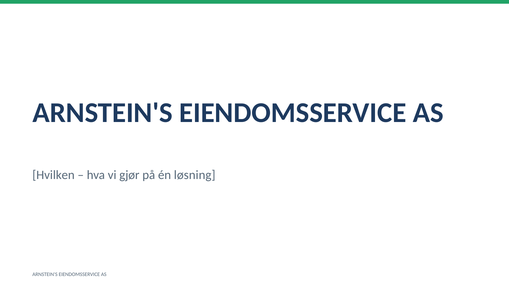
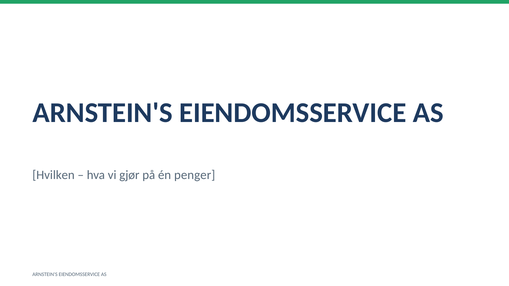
løsning: løsning -> penger
